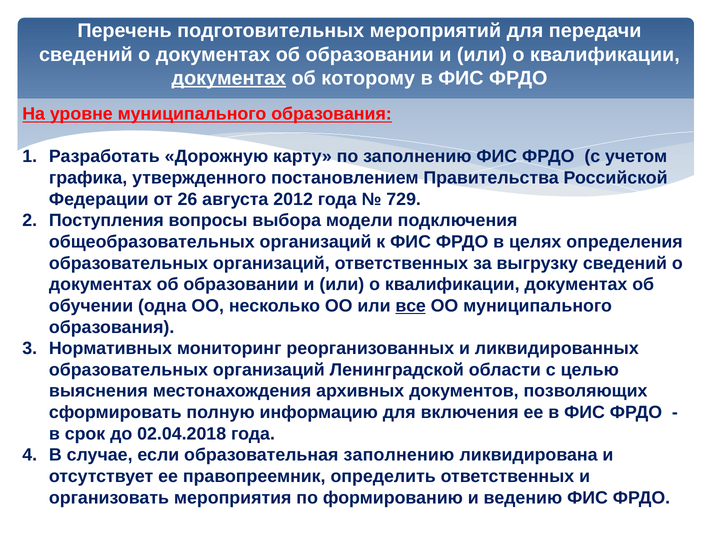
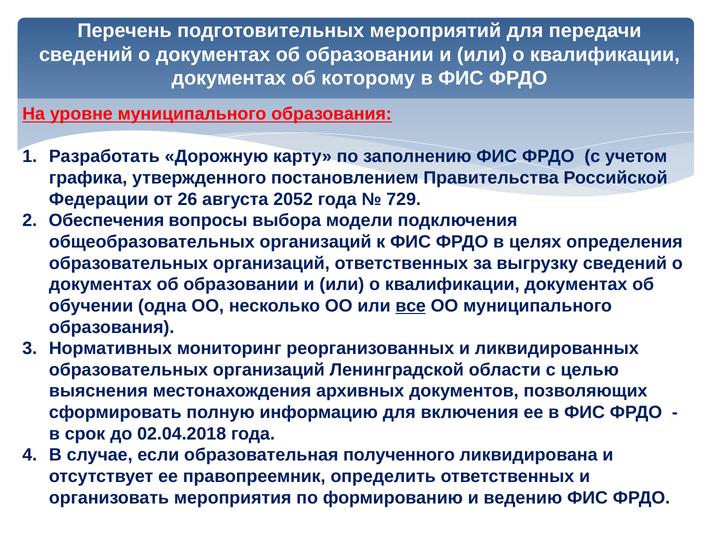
документах at (229, 78) underline: present -> none
2012: 2012 -> 2052
Поступления: Поступления -> Обеспечения
образовательная заполнению: заполнению -> полученного
